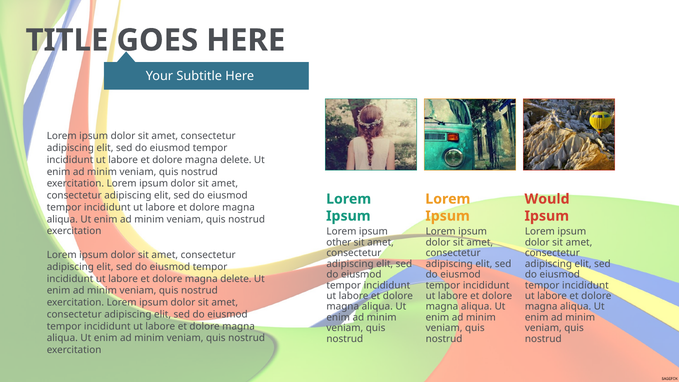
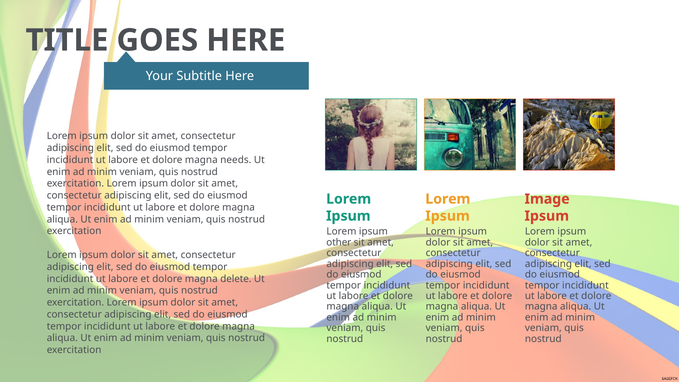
delete at (236, 160): delete -> needs
Would: Would -> Image
